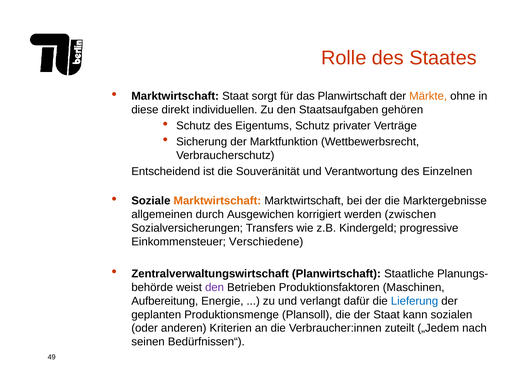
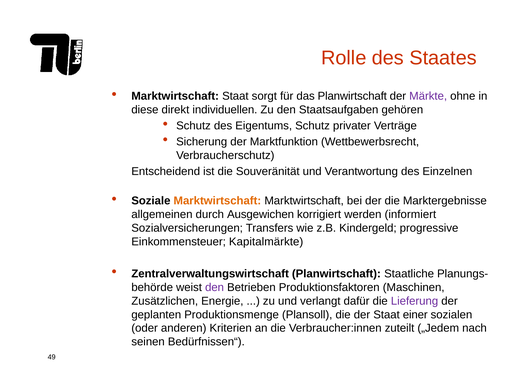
Märkte colour: orange -> purple
zwischen: zwischen -> informiert
Verschiedene: Verschiedene -> Kapitalmärkte
Aufbereitung: Aufbereitung -> Zusätzlichen
Lieferung colour: blue -> purple
kann: kann -> einer
